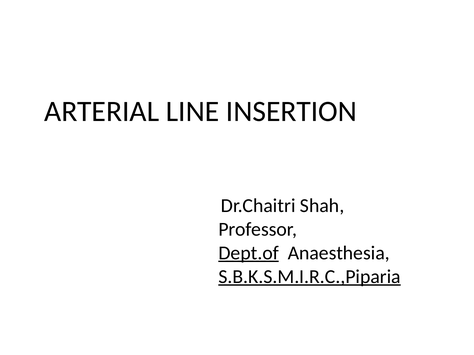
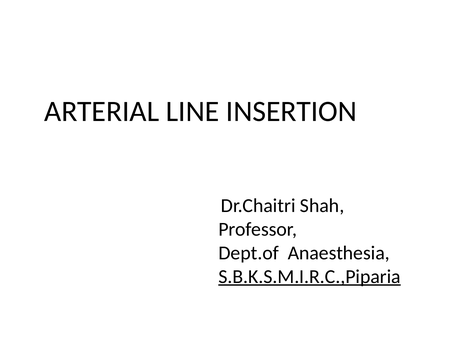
Dept.of underline: present -> none
